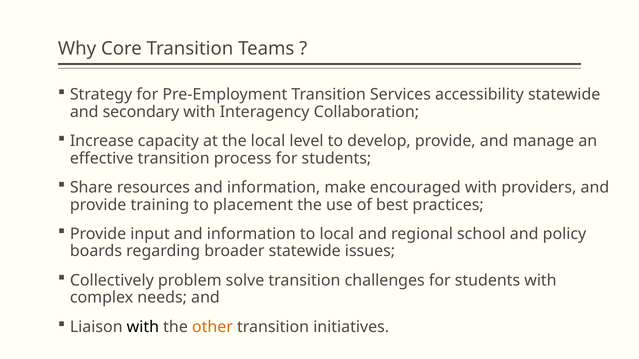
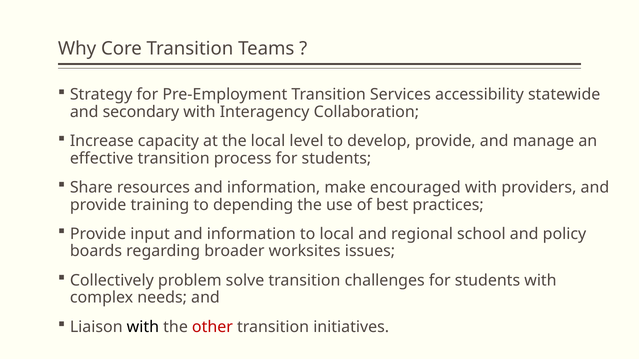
placement: placement -> depending
broader statewide: statewide -> worksites
other colour: orange -> red
